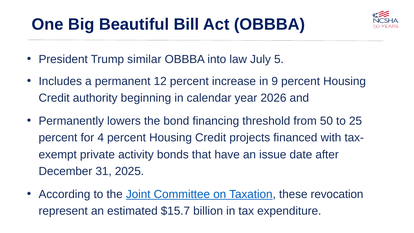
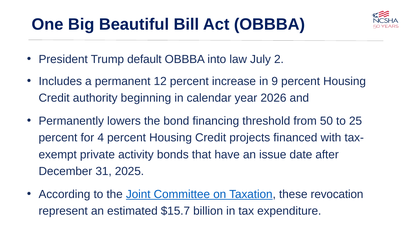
similar: similar -> default
5: 5 -> 2
